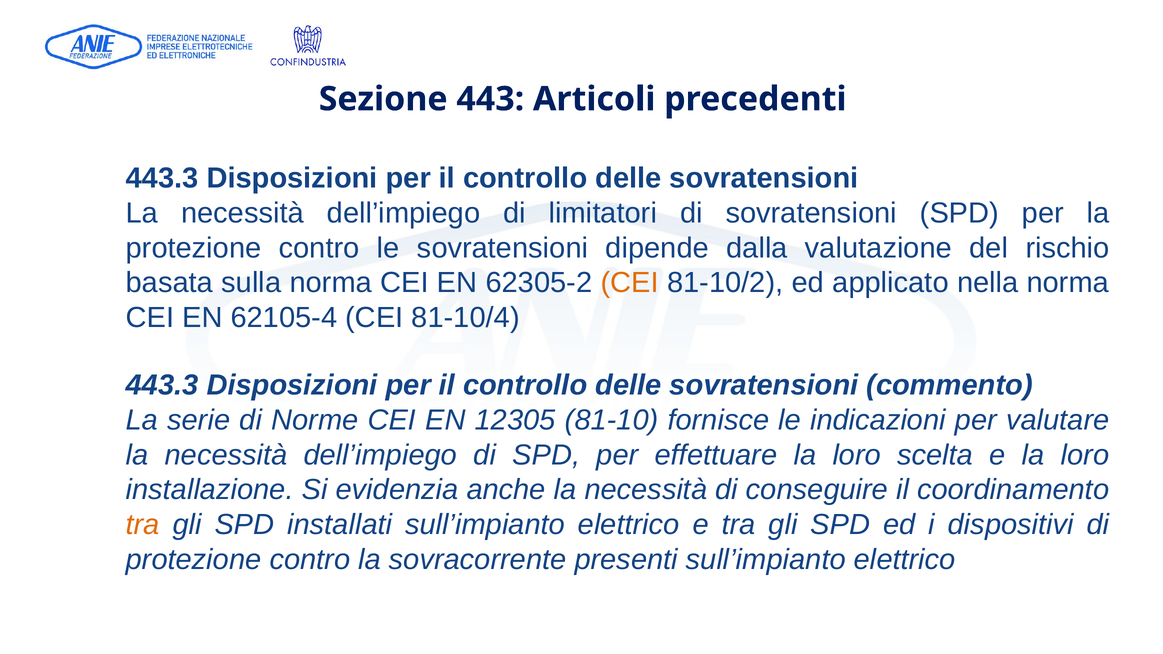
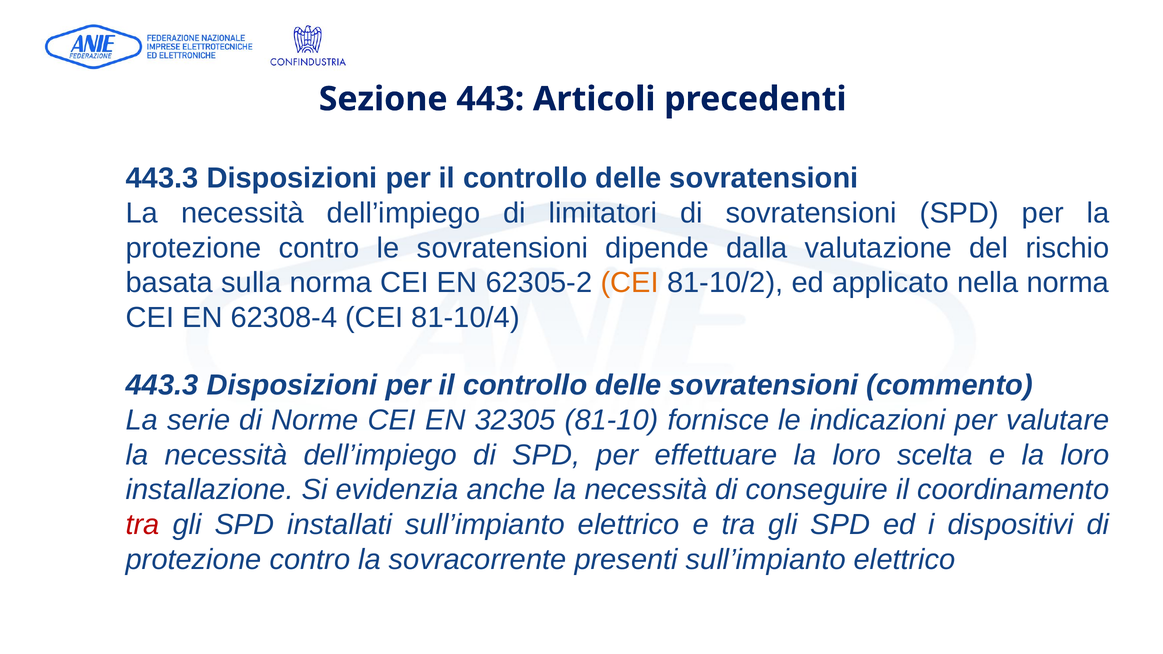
62105-4: 62105-4 -> 62308-4
12305: 12305 -> 32305
tra at (143, 525) colour: orange -> red
